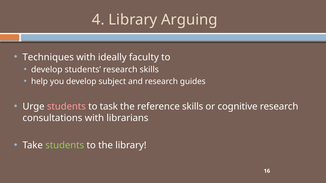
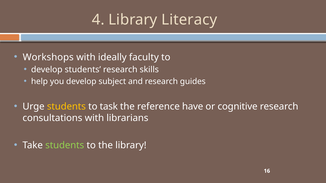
Arguing: Arguing -> Literacy
Techniques: Techniques -> Workshops
students at (66, 107) colour: pink -> yellow
reference skills: skills -> have
